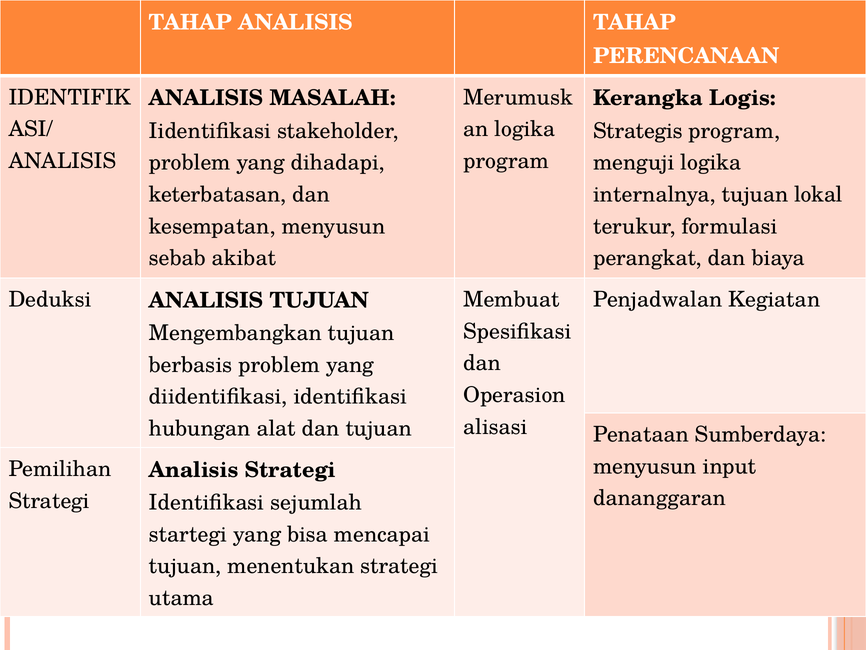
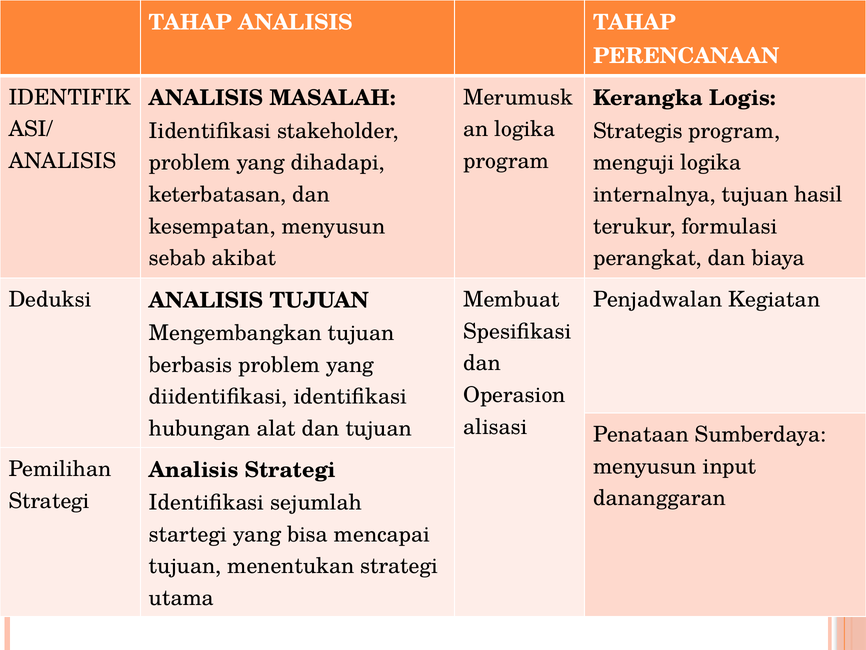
lokal: lokal -> hasil
